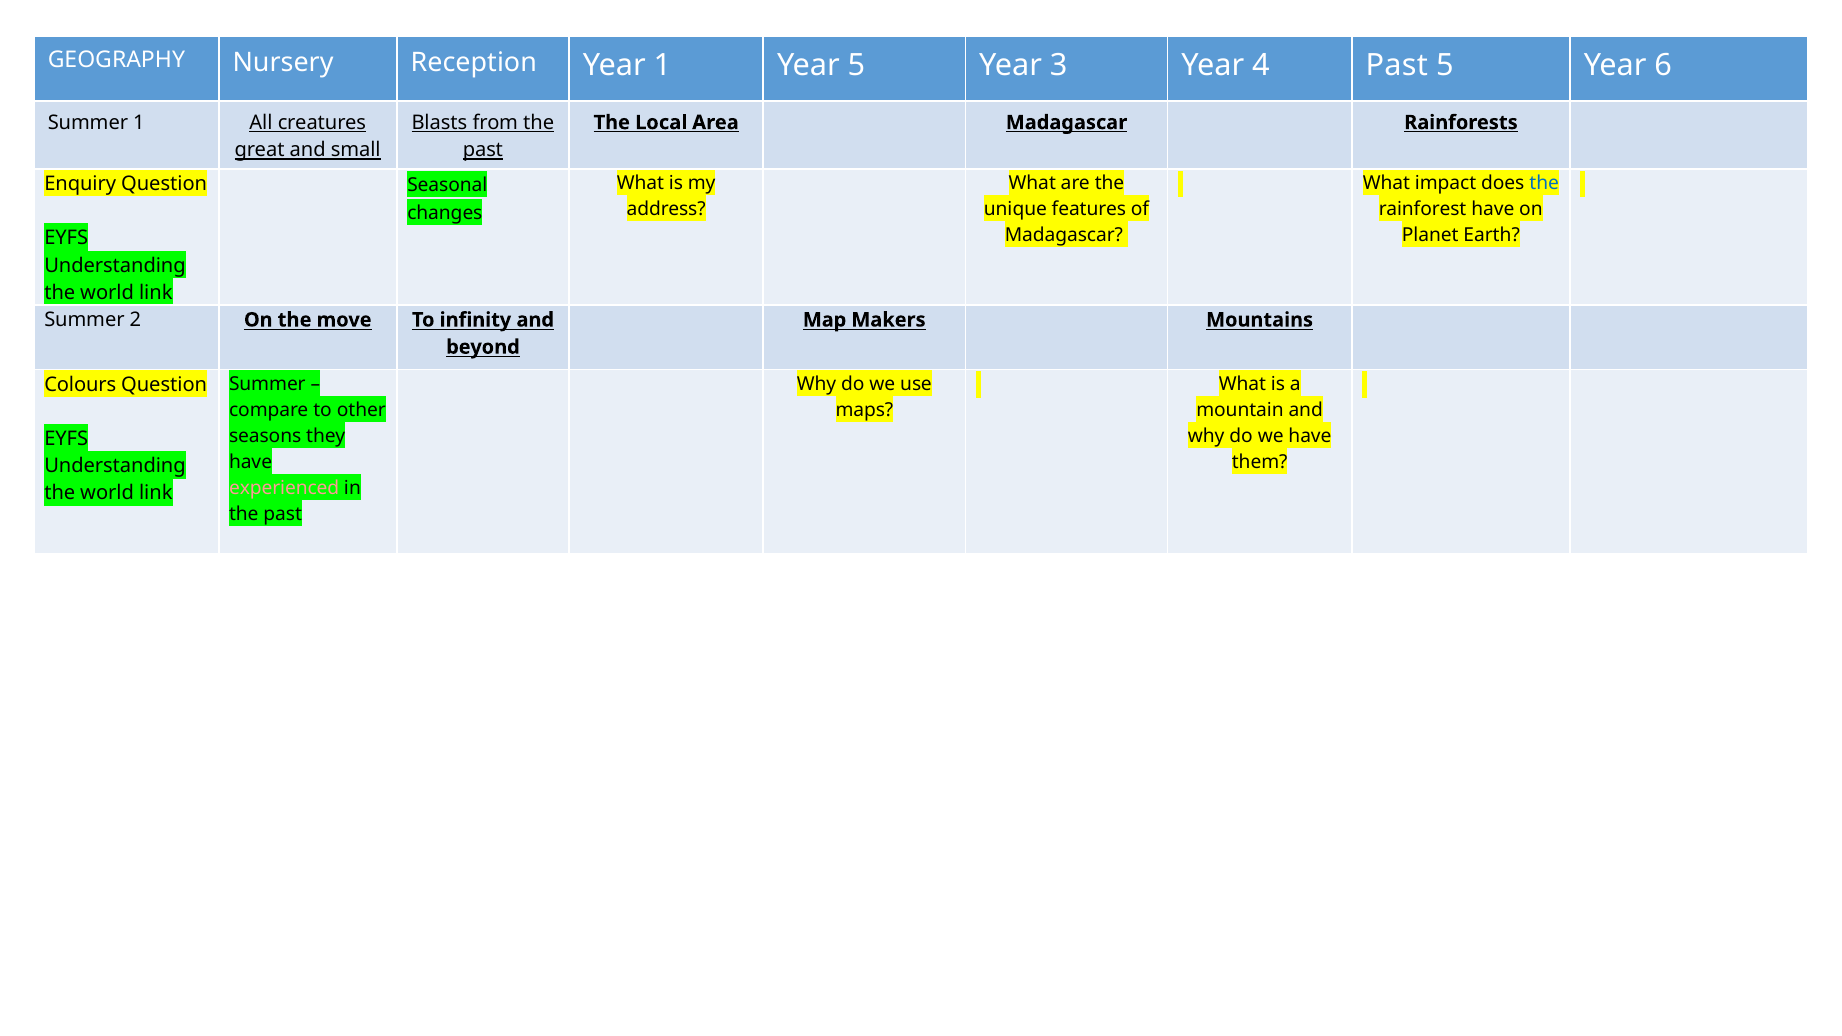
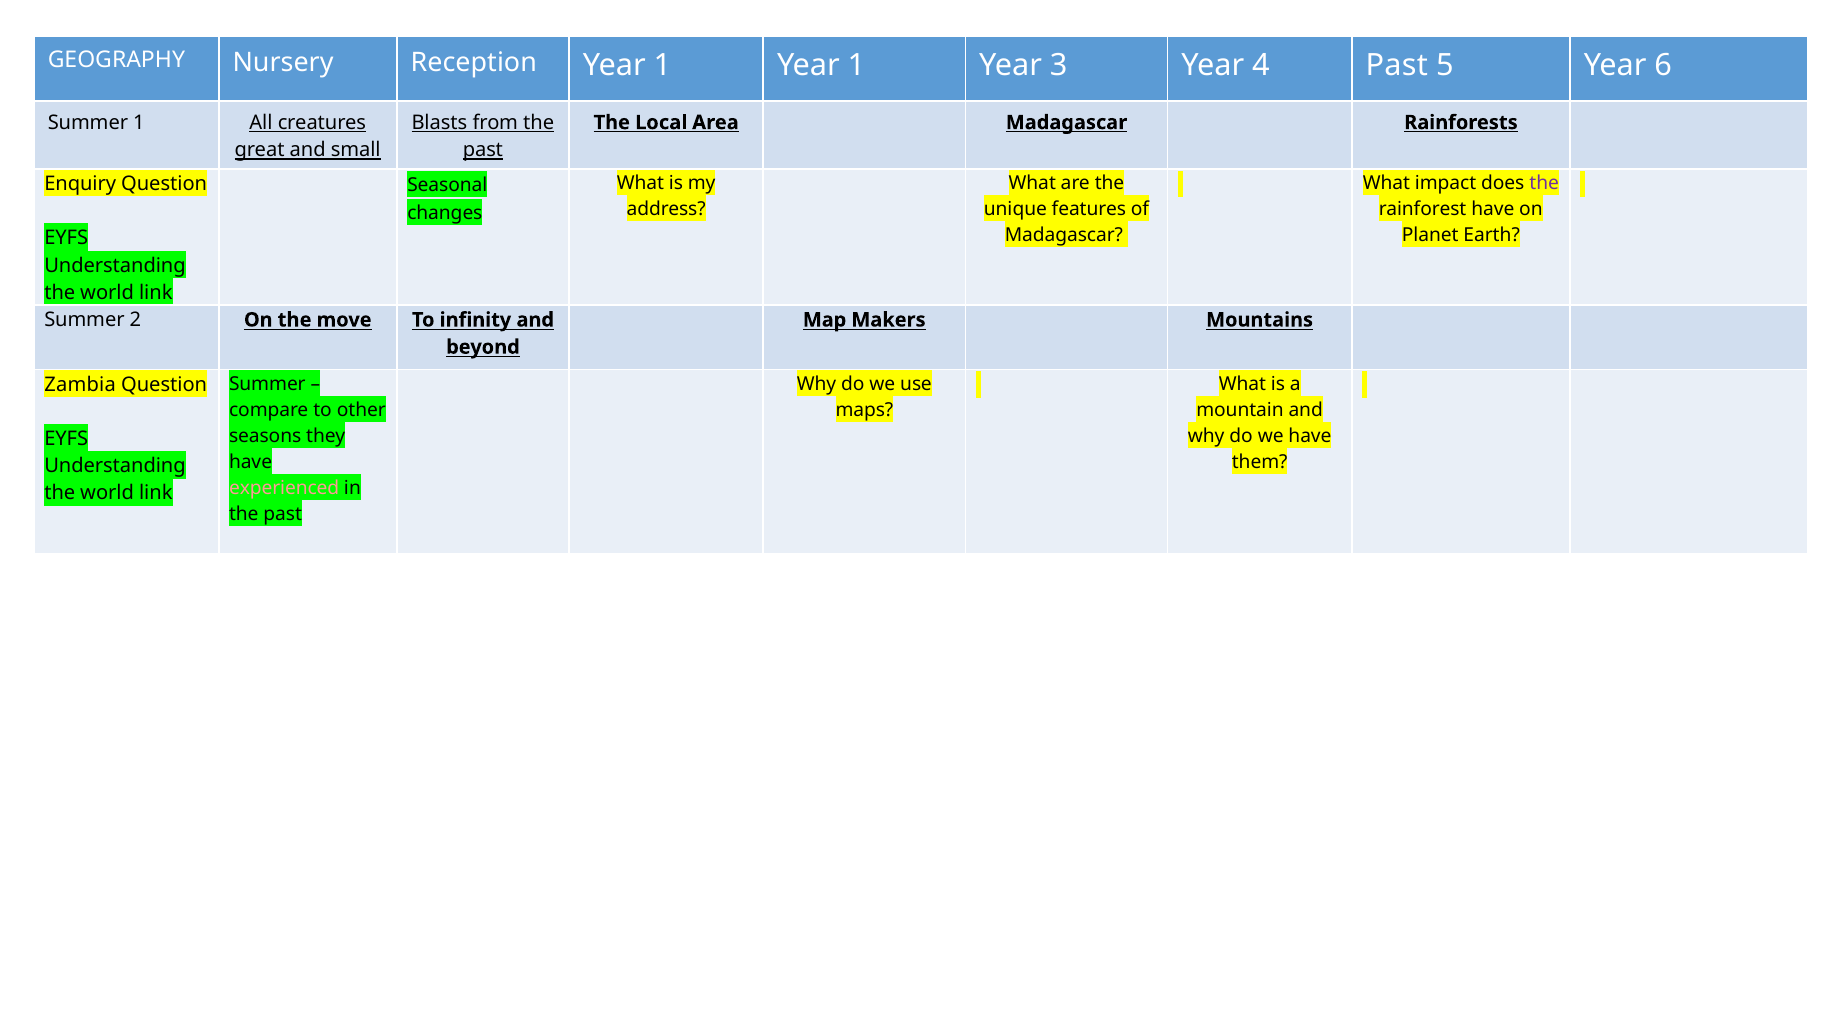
1 Year 5: 5 -> 1
the at (1544, 183) colour: blue -> purple
Colours: Colours -> Zambia
